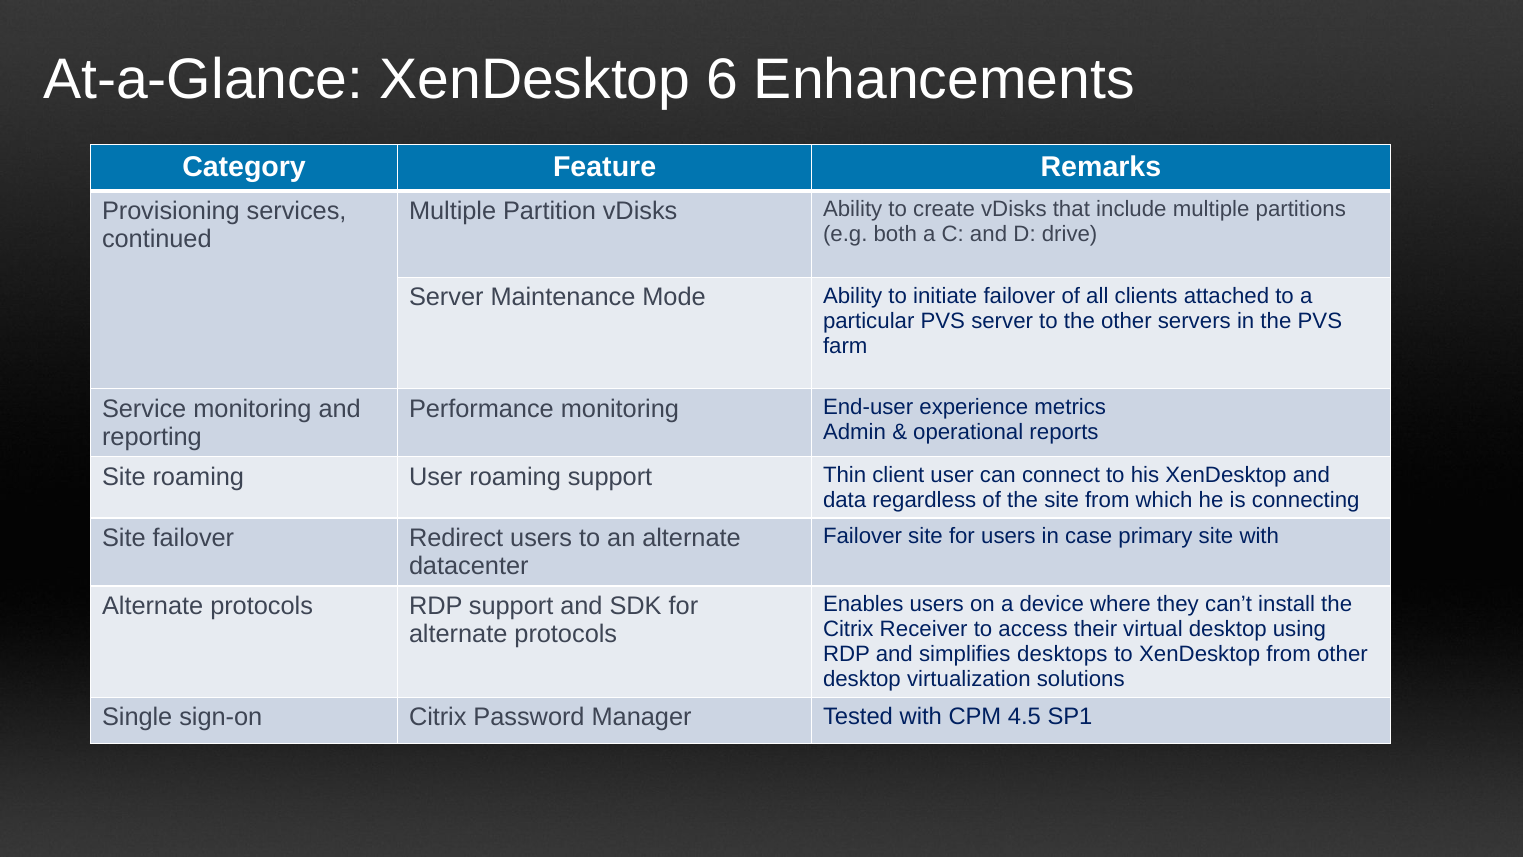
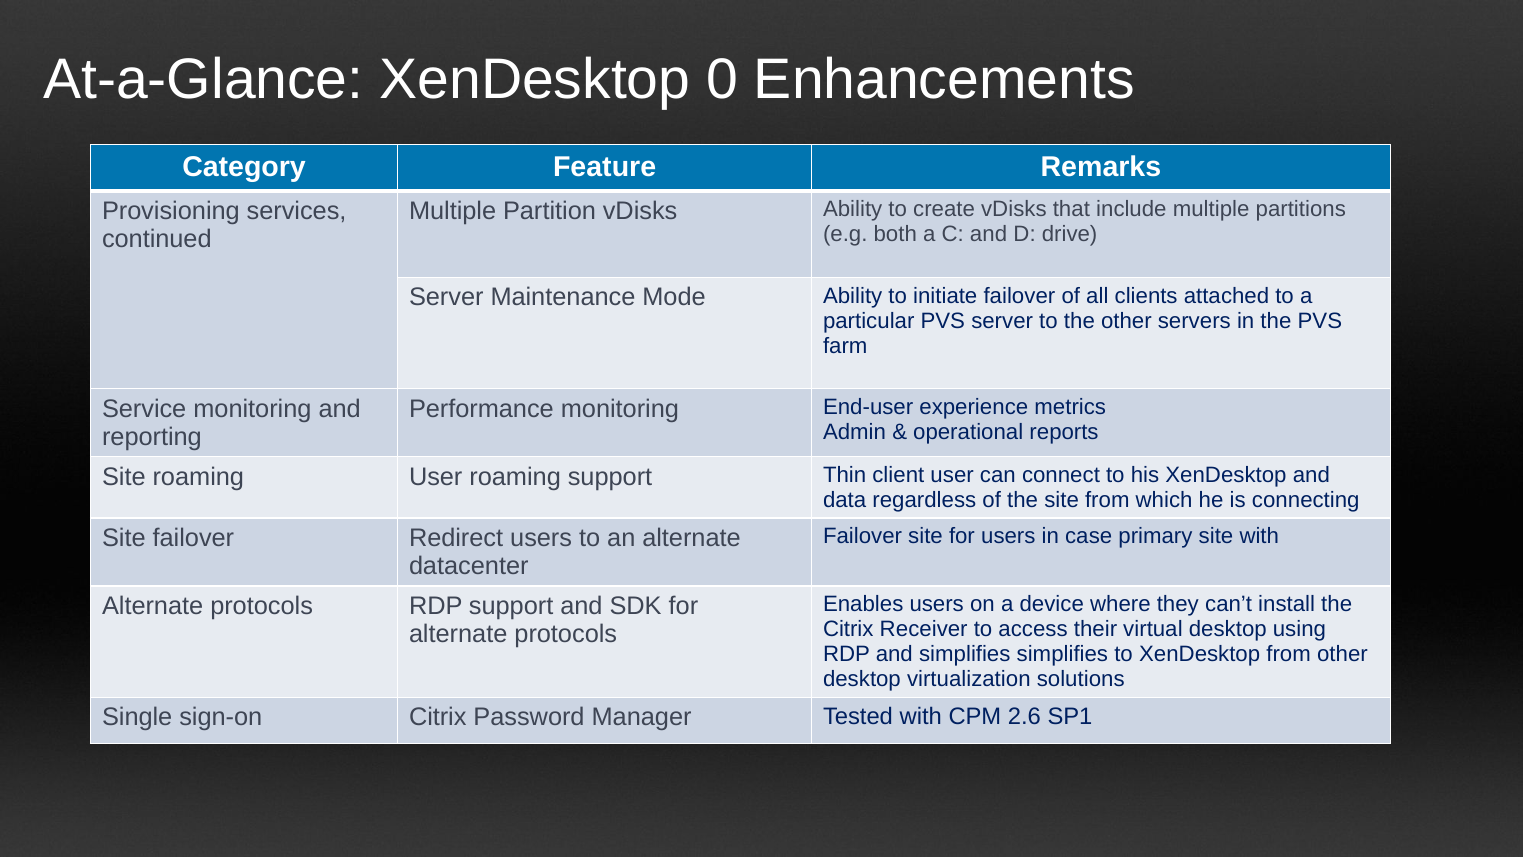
6: 6 -> 0
simplifies desktops: desktops -> simplifies
4.5: 4.5 -> 2.6
